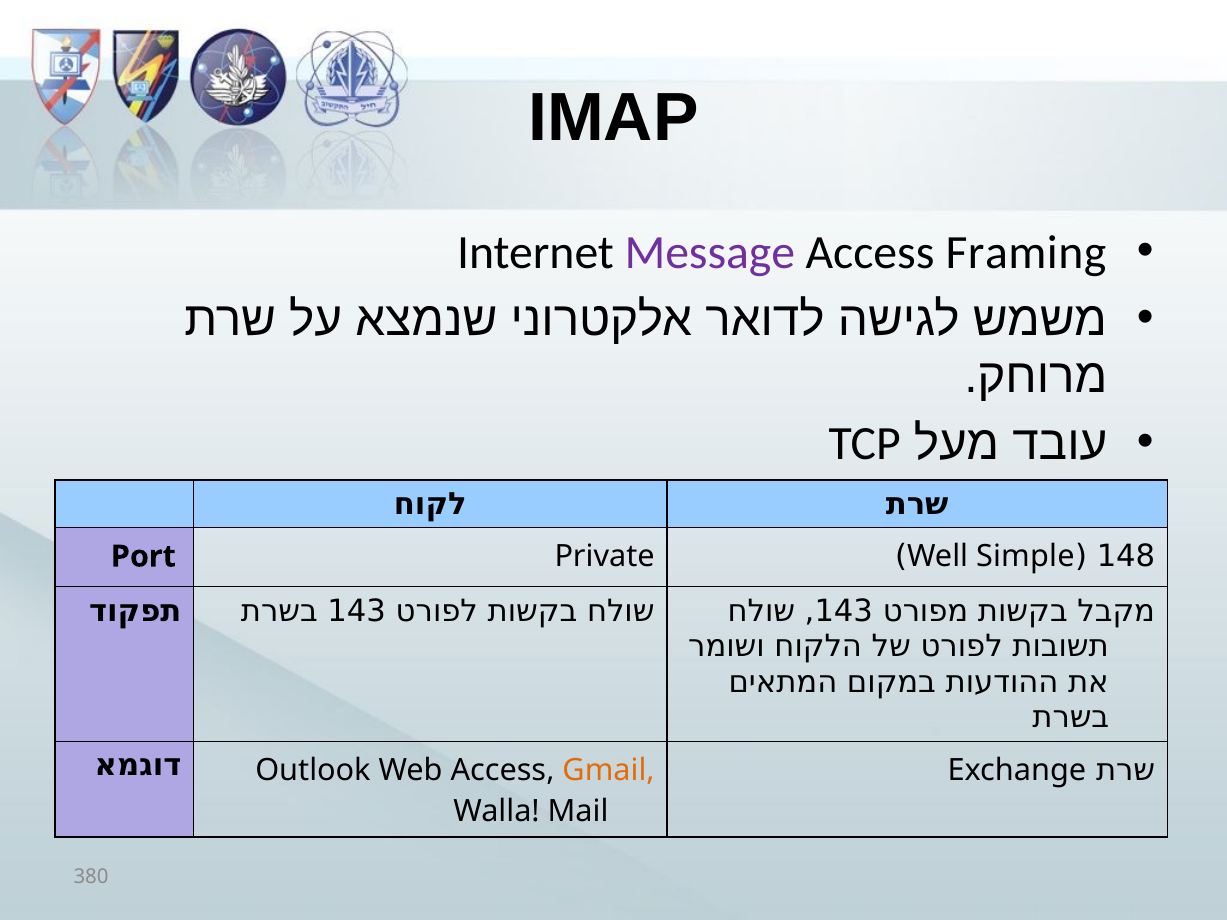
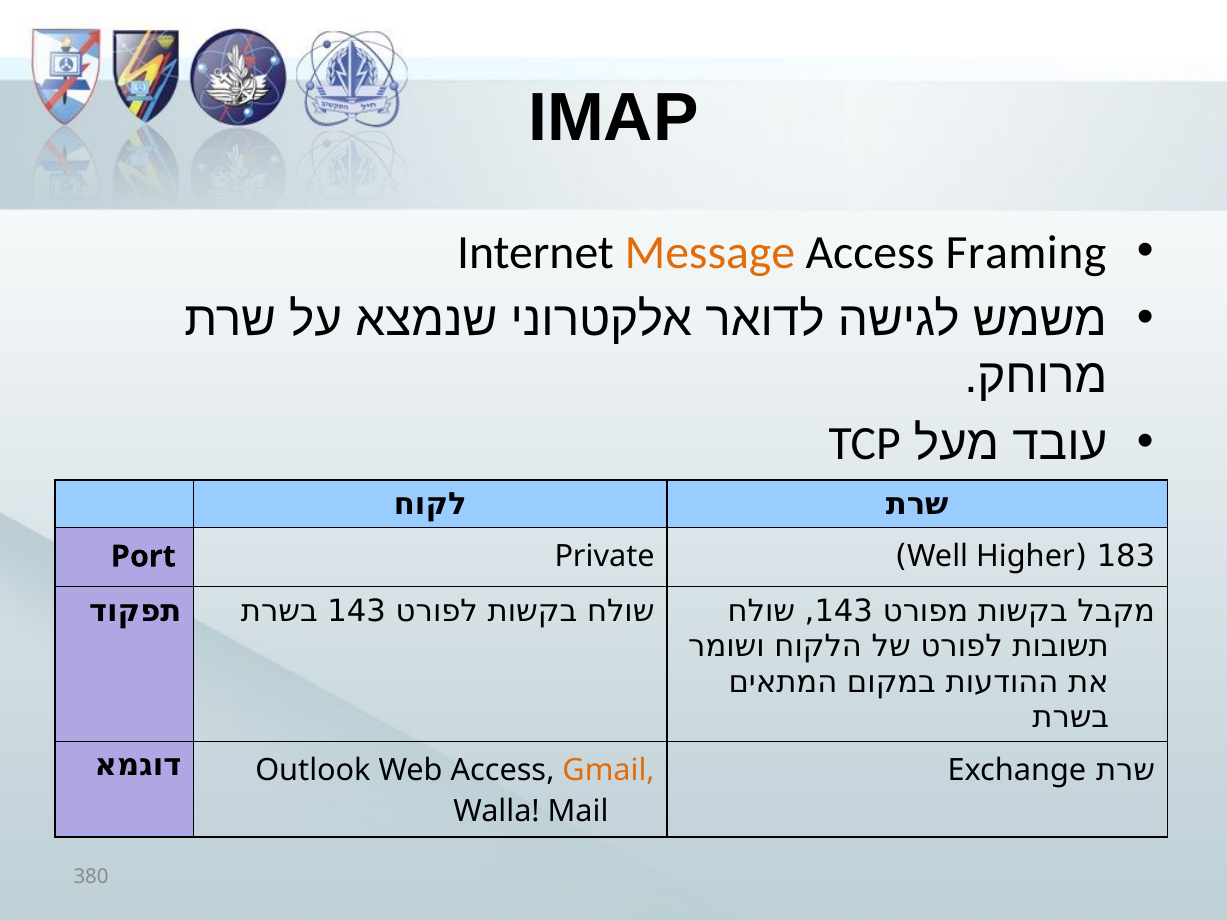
Message colour: purple -> orange
Simple: Simple -> Higher
148: 148 -> 183
